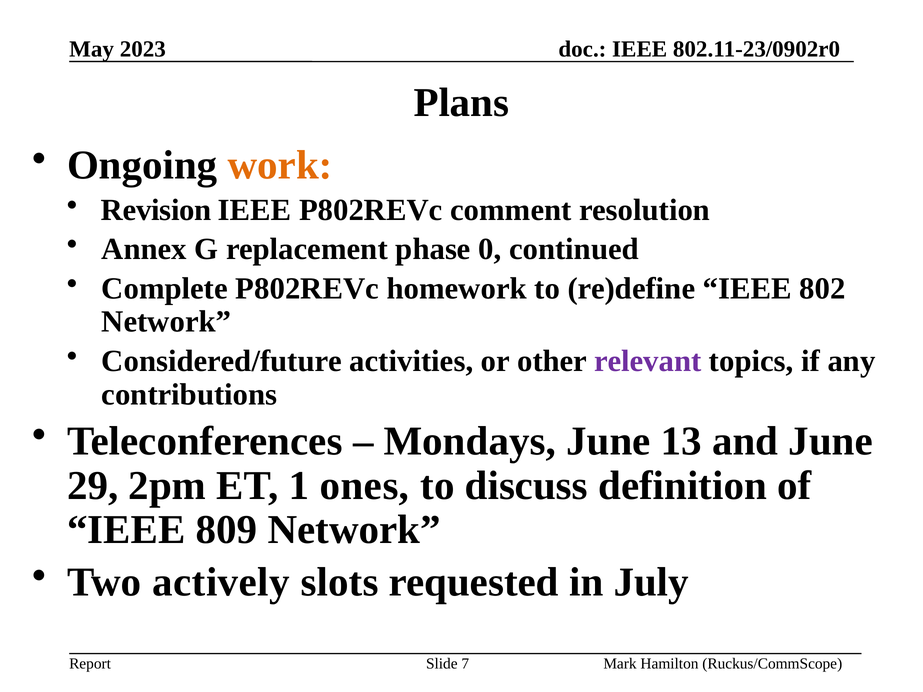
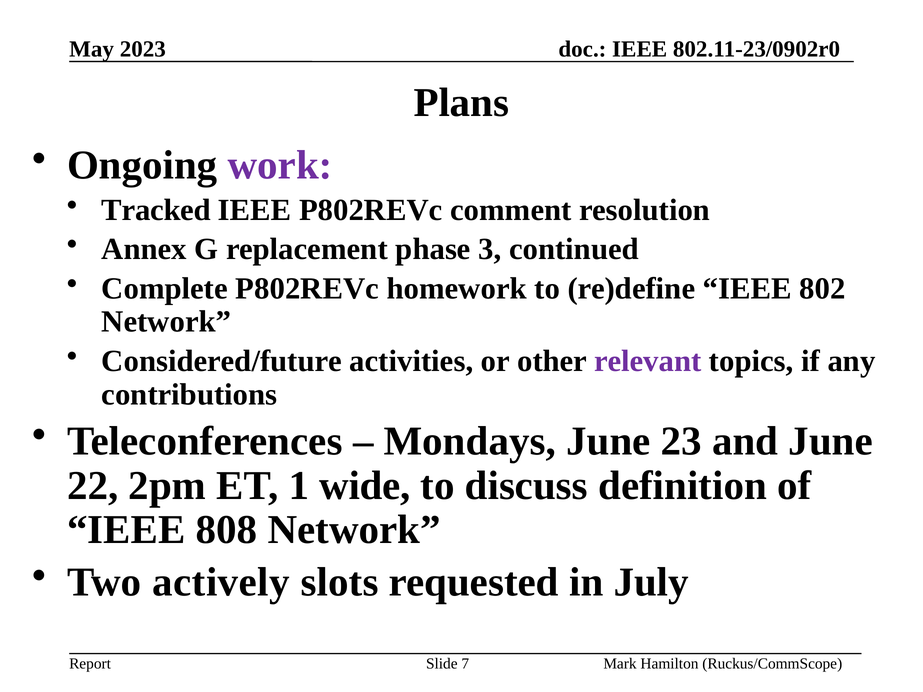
work colour: orange -> purple
Revision: Revision -> Tracked
0: 0 -> 3
13: 13 -> 23
29: 29 -> 22
ones: ones -> wide
809: 809 -> 808
